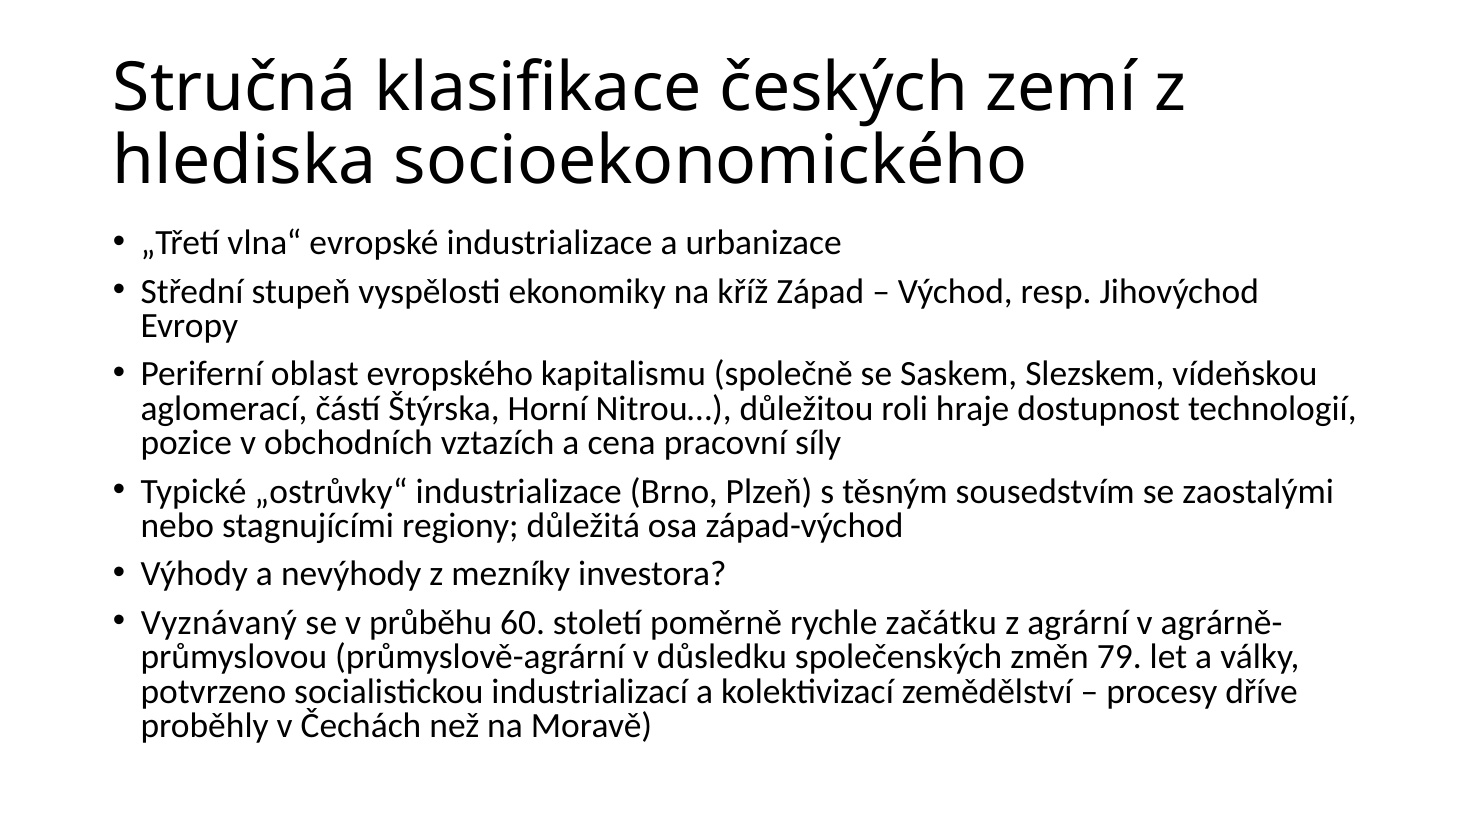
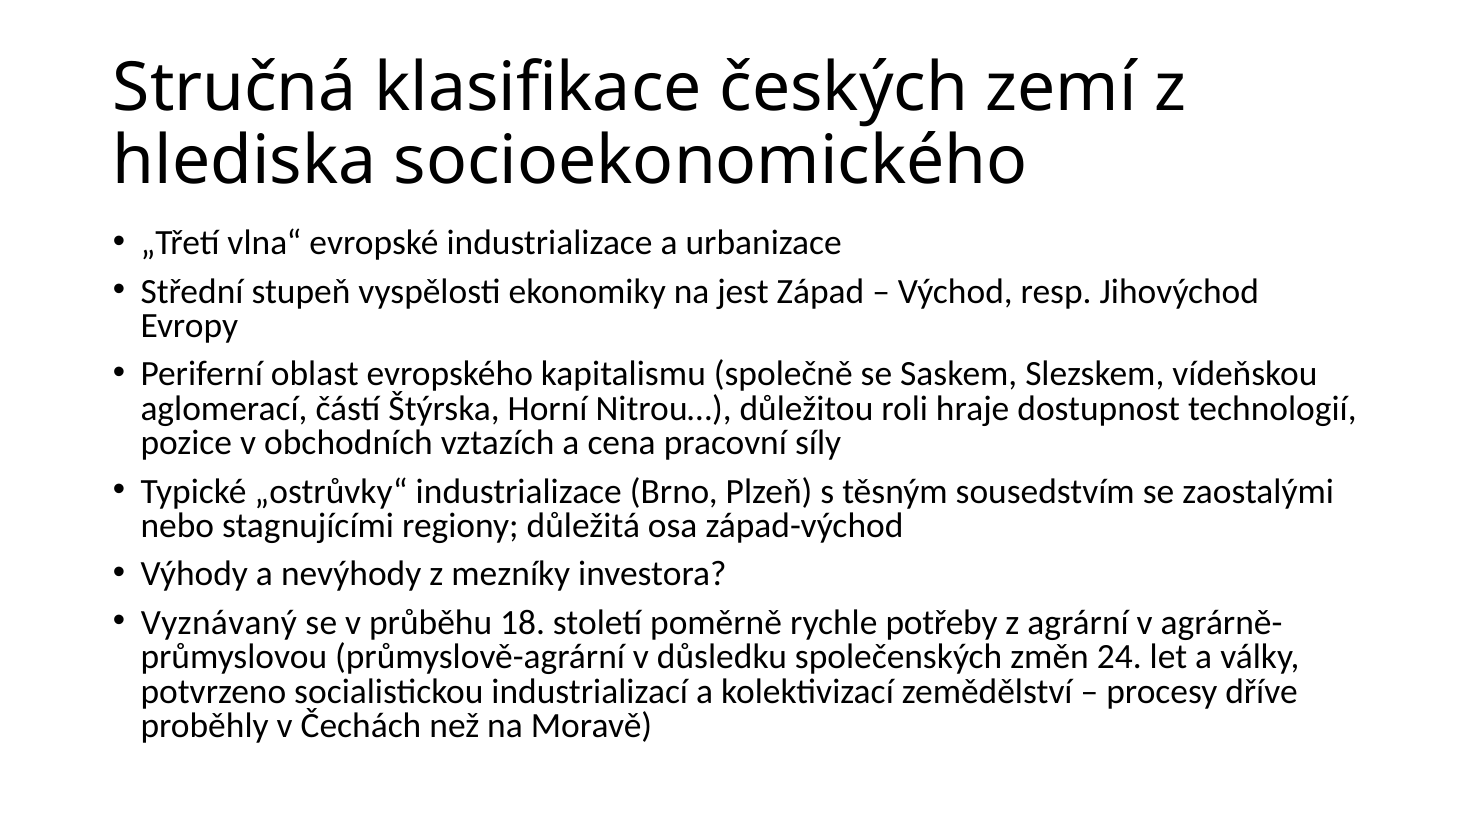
kříž: kříž -> jest
60: 60 -> 18
začátku: začátku -> potřeby
79: 79 -> 24
